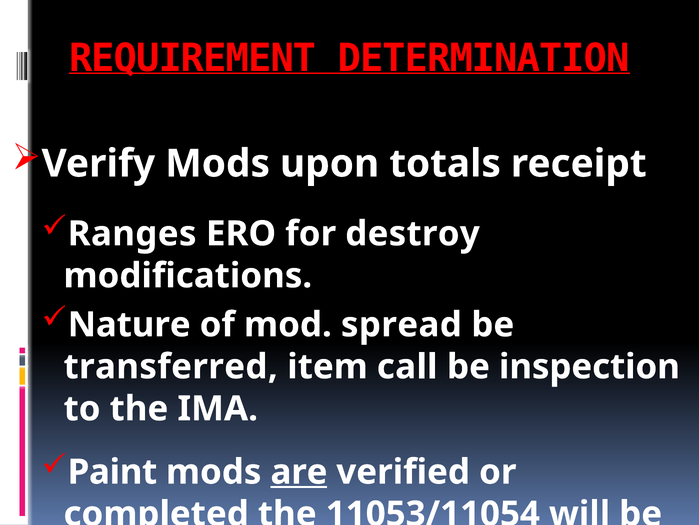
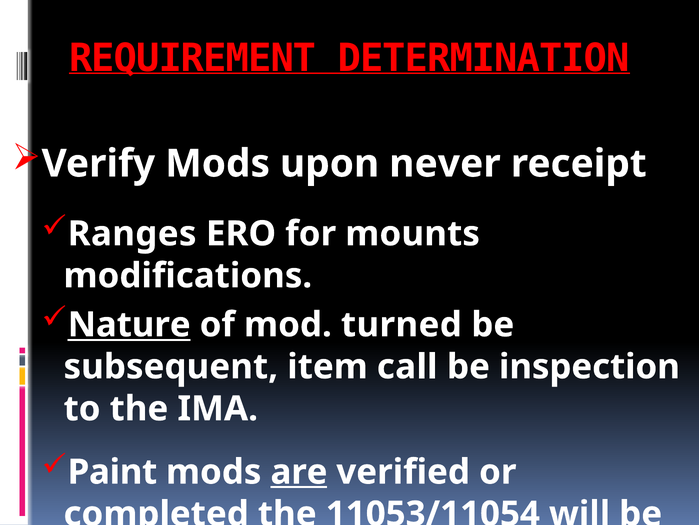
totals: totals -> never
destroy: destroy -> mounts
Nature underline: none -> present
spread: spread -> turned
transferred: transferred -> subsequent
